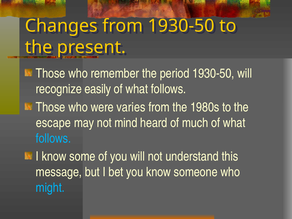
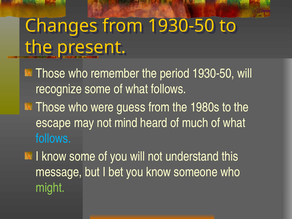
recognize easily: easily -> some
varies: varies -> guess
might colour: light blue -> light green
